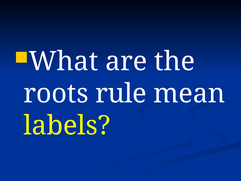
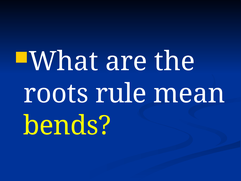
labels: labels -> bends
